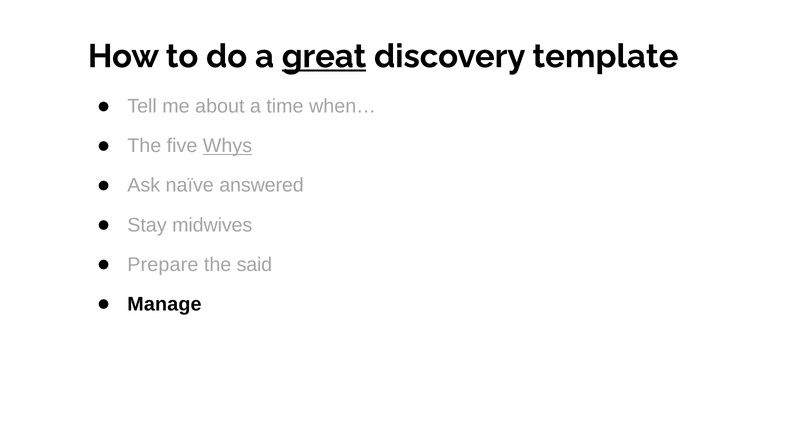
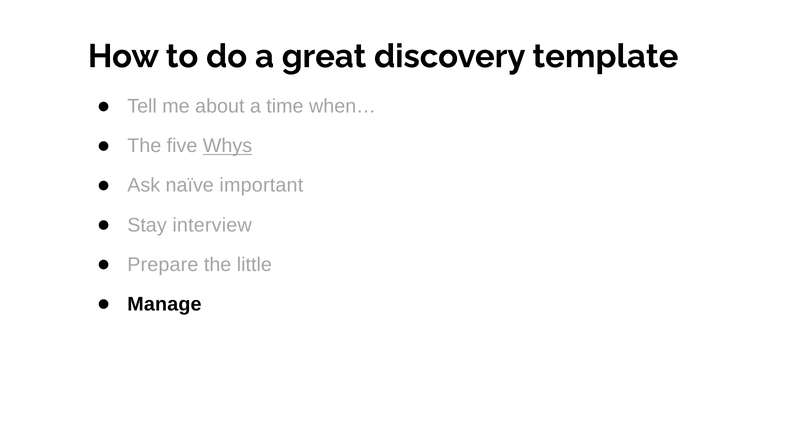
great underline: present -> none
answered: answered -> important
midwives: midwives -> interview
said: said -> little
